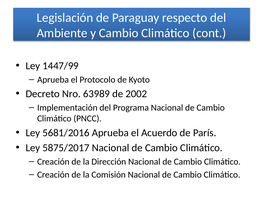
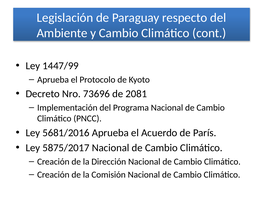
63989: 63989 -> 73696
2002: 2002 -> 2081
